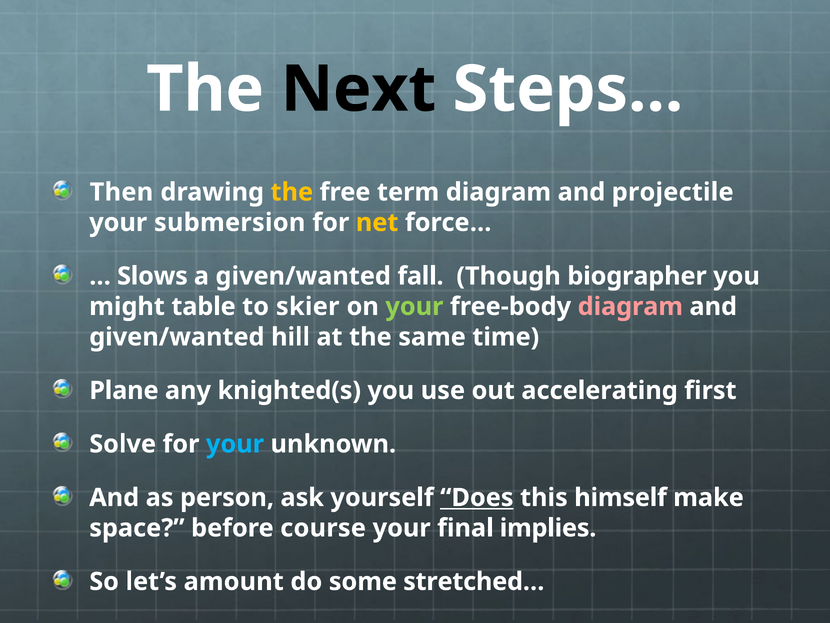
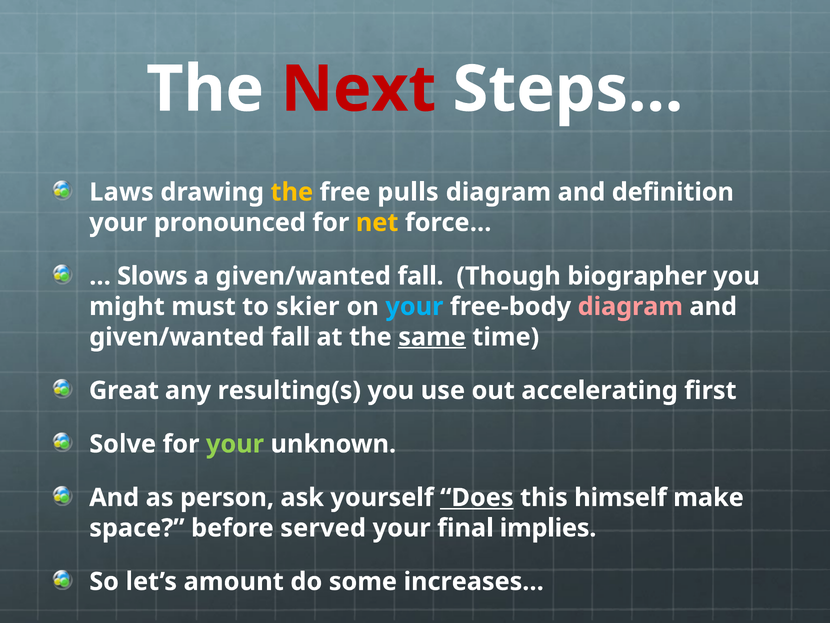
Next colour: black -> red
Then: Then -> Laws
term: term -> pulls
projectile: projectile -> definition
submersion: submersion -> pronounced
table: table -> must
your at (414, 306) colour: light green -> light blue
hill at (291, 337): hill -> fall
same underline: none -> present
Plane: Plane -> Great
knighted(s: knighted(s -> resulting(s
your at (235, 444) colour: light blue -> light green
course: course -> served
stretched…: stretched… -> increases…
